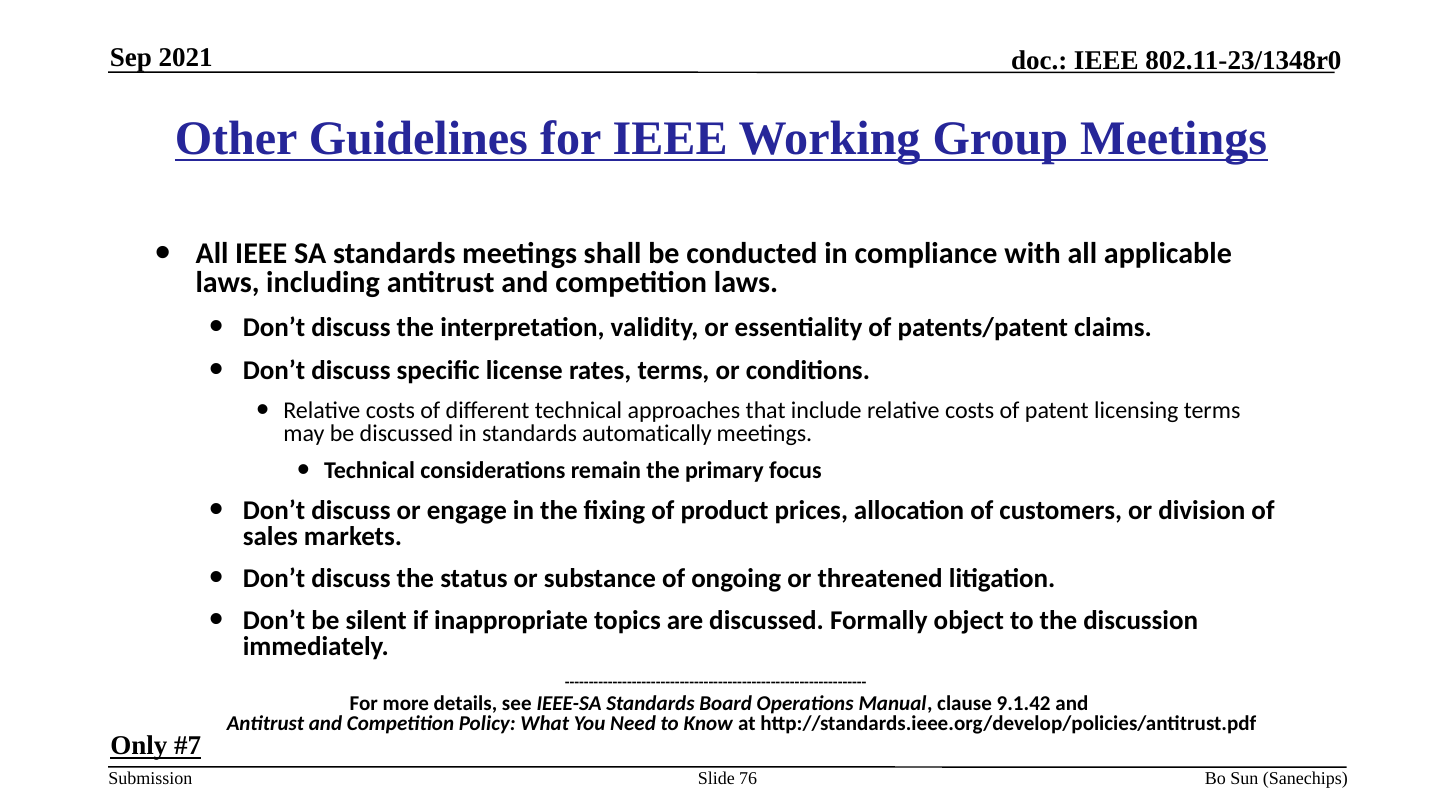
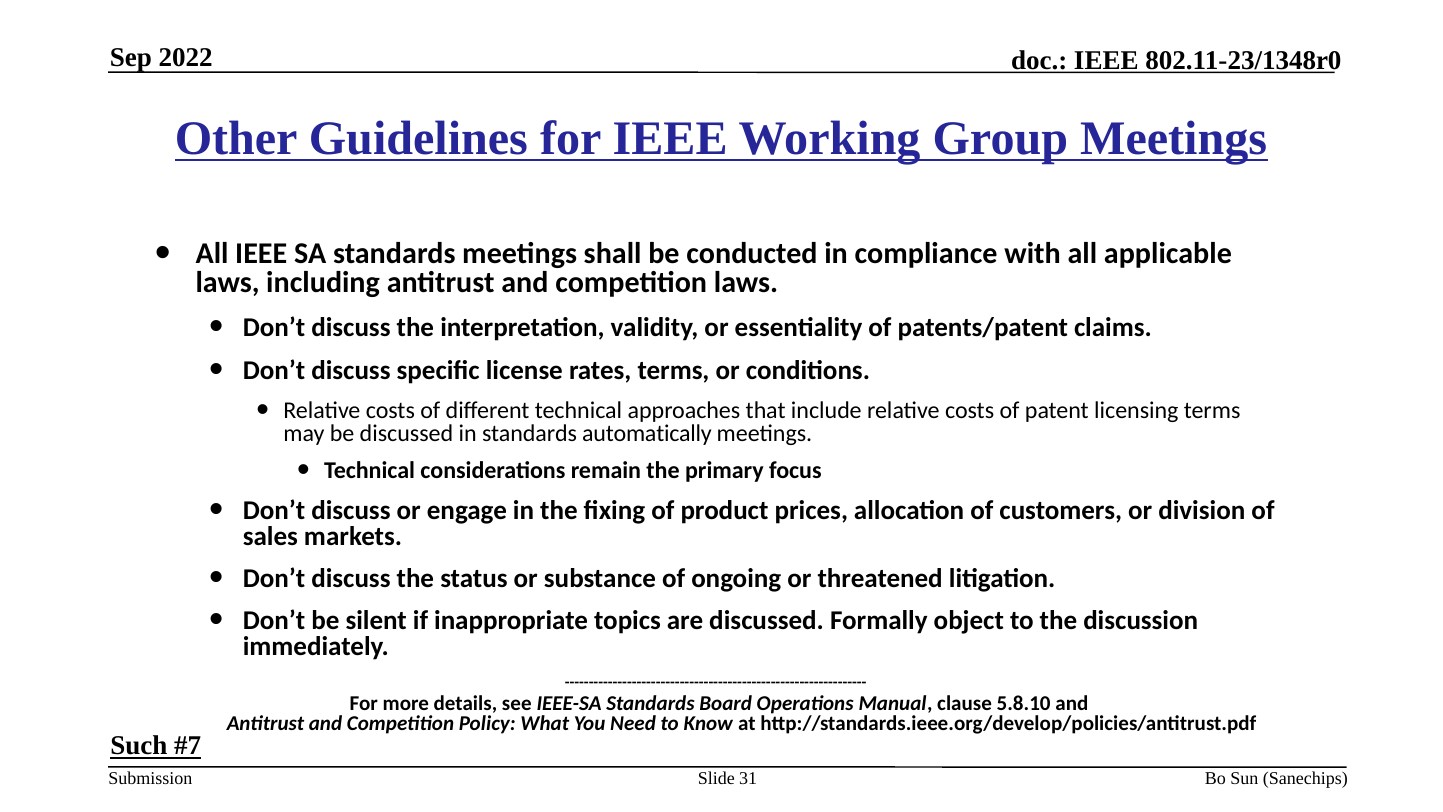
2021: 2021 -> 2022
9.1.42: 9.1.42 -> 5.8.10
Only: Only -> Such
76: 76 -> 31
